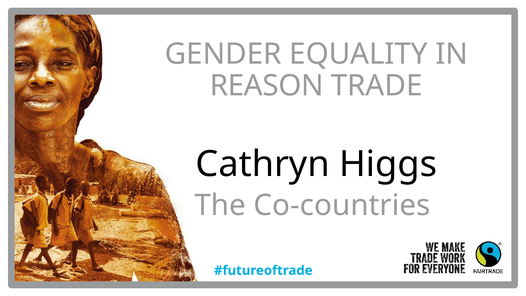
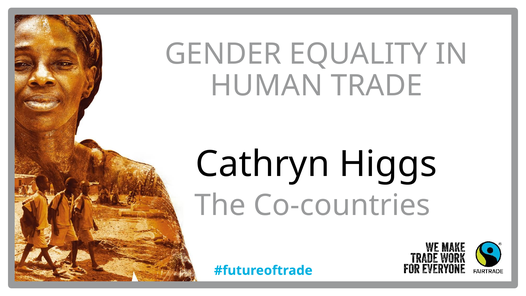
REASON: REASON -> HUMAN
